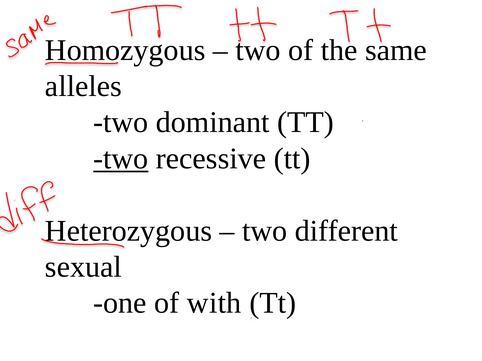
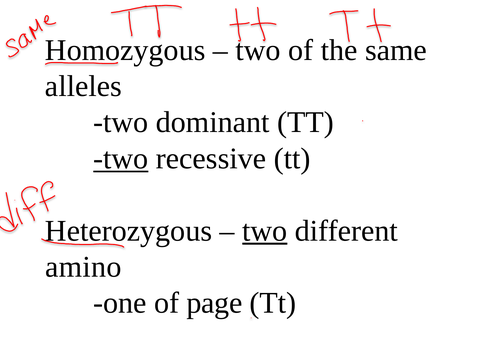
two at (265, 231) underline: none -> present
sexual: sexual -> amino
with: with -> page
